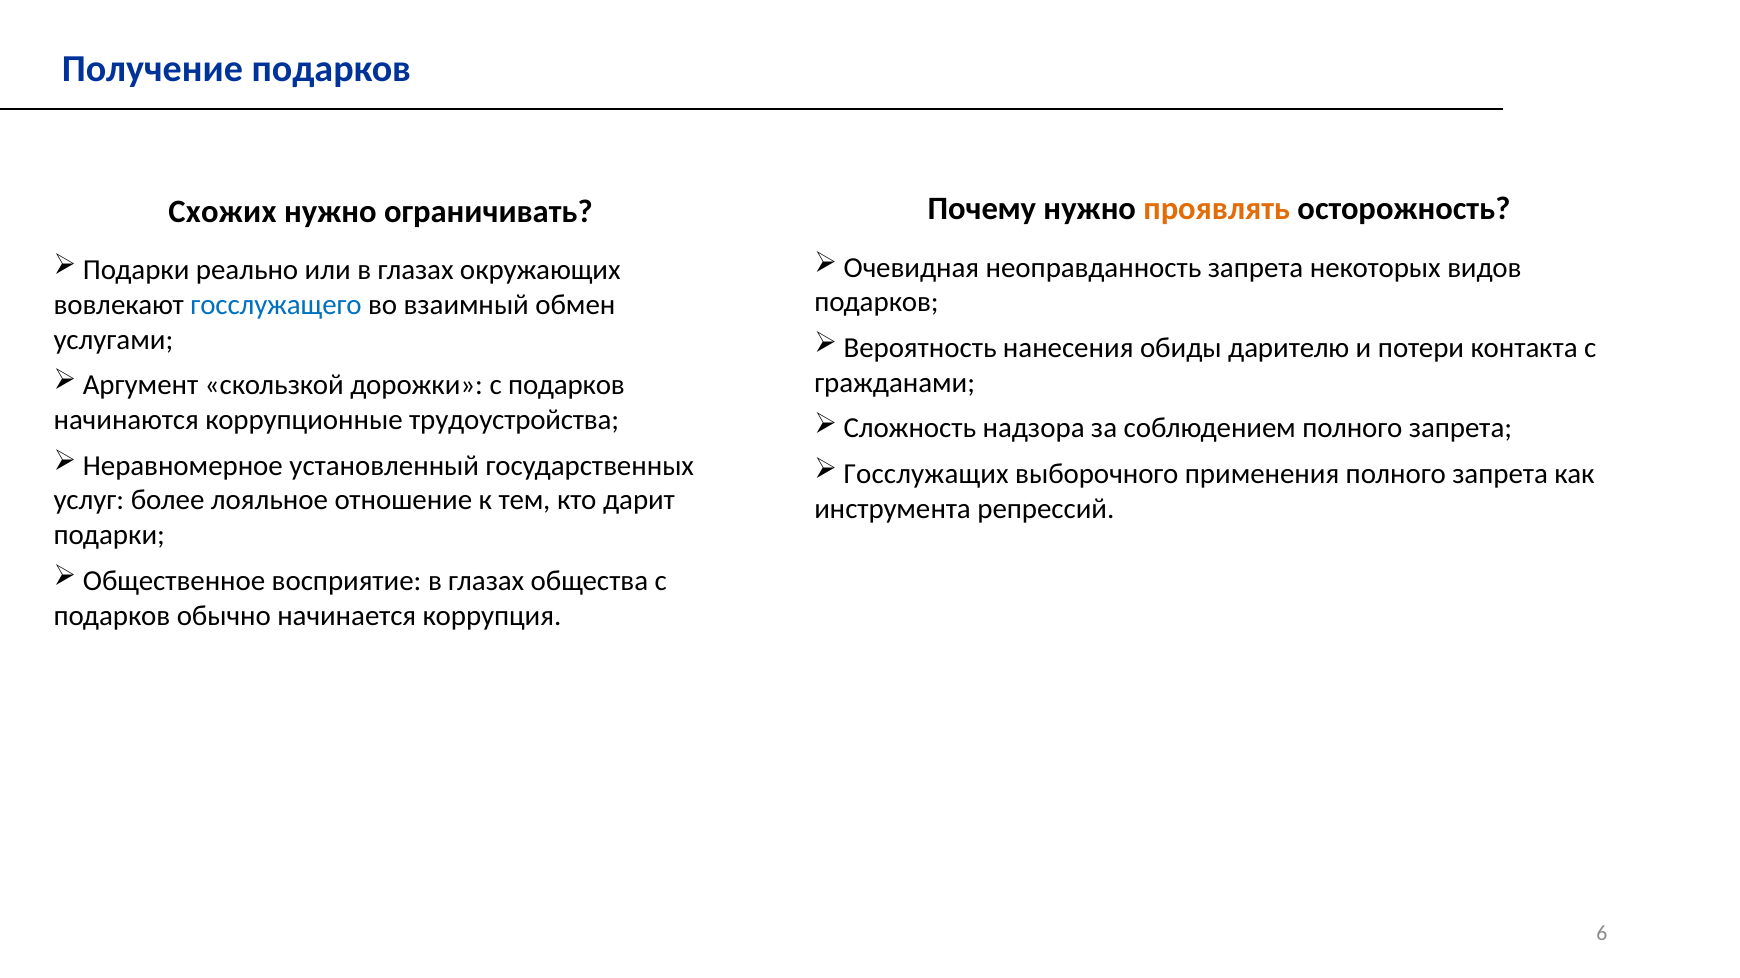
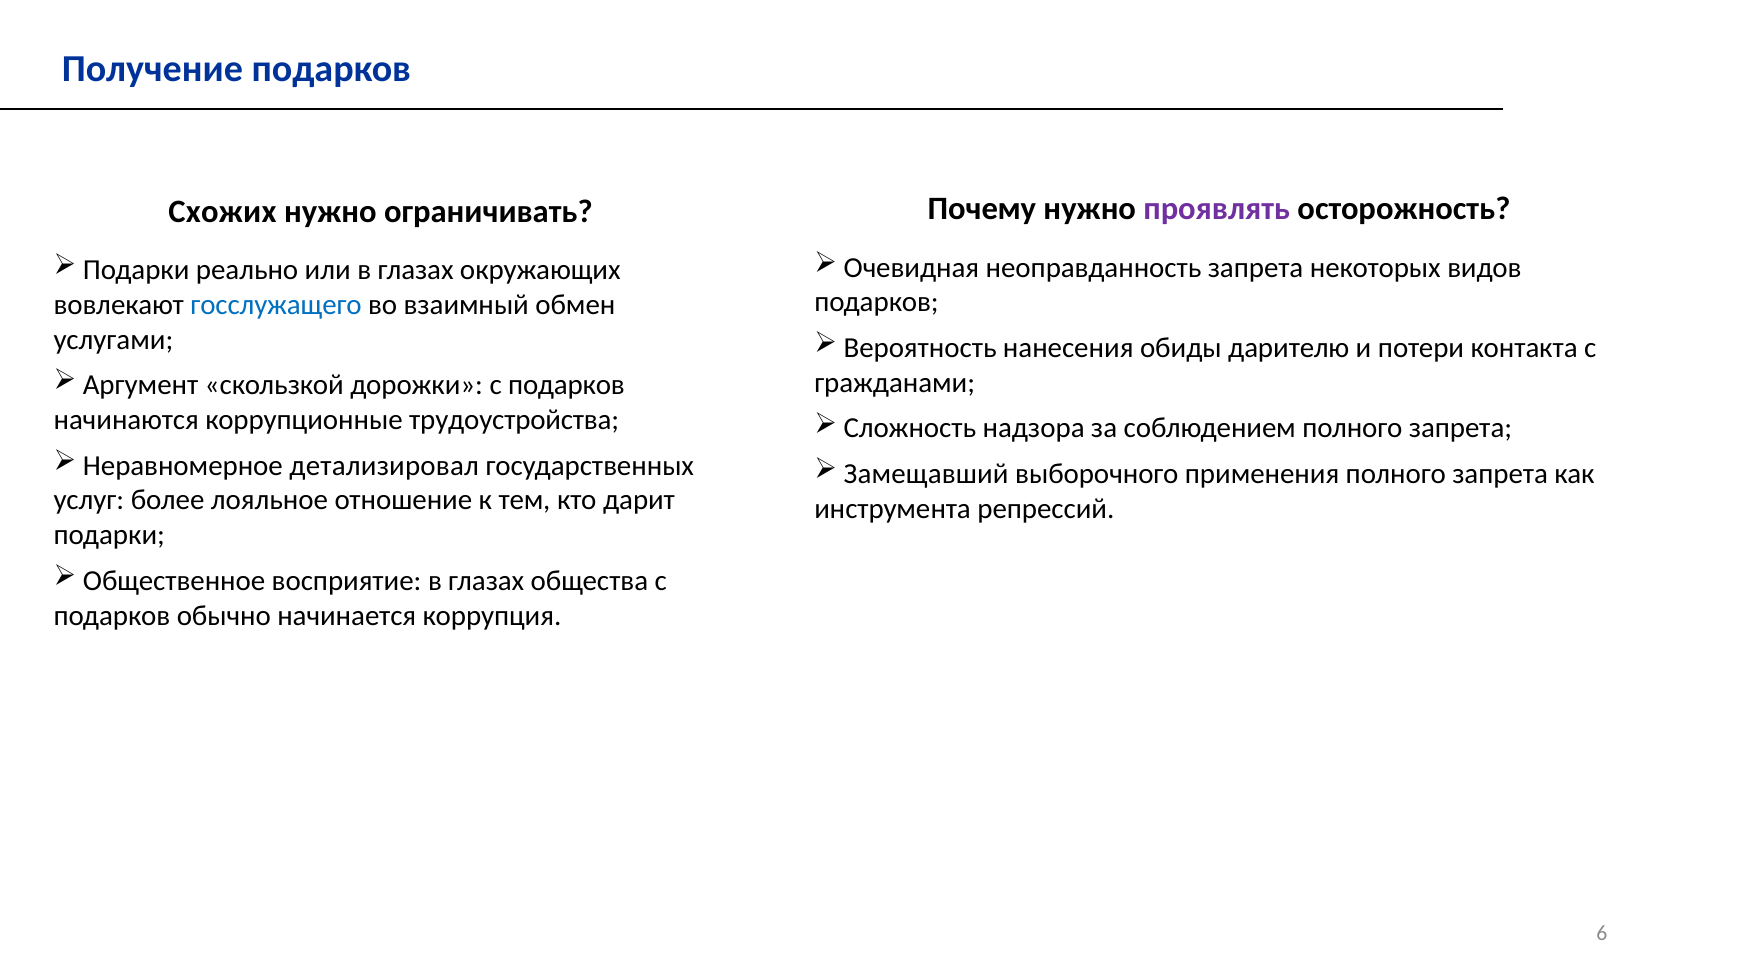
проявлять colour: orange -> purple
установленный: установленный -> детализировал
Госслужащих: Госслужащих -> Замещавший
